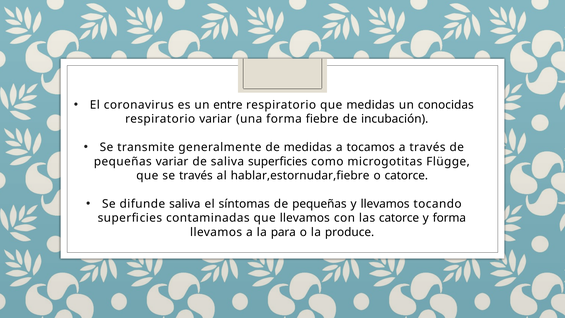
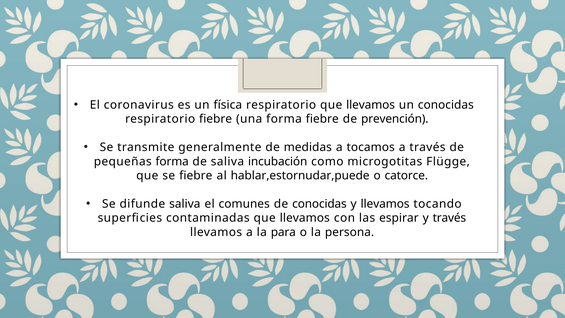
entre: entre -> física
respiratorio que medidas: medidas -> llevamos
respiratorio variar: variar -> fiebre
incubación: incubación -> prevención
pequeñas variar: variar -> forma
saliva superficies: superficies -> incubación
se través: través -> fiebre
hablar,estornudar,fiebre: hablar,estornudar,fiebre -> hablar,estornudar,puede
síntomas: síntomas -> comunes
pequeñas at (319, 204): pequeñas -> conocidas
las catorce: catorce -> espirar
y forma: forma -> través
produce: produce -> persona
